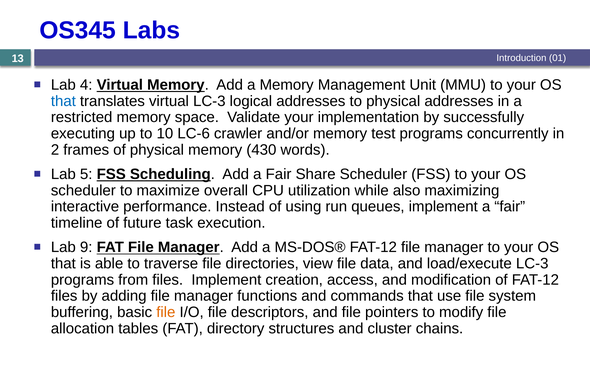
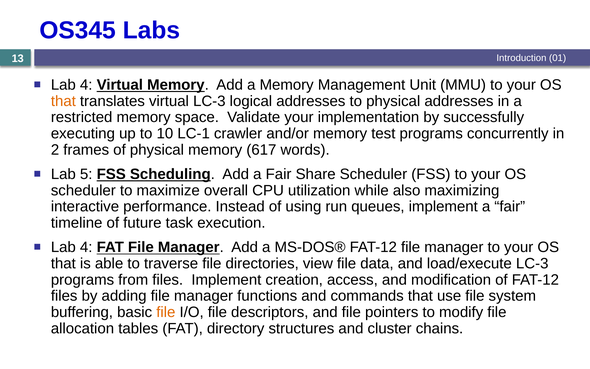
that at (63, 101) colour: blue -> orange
LC-6: LC-6 -> LC-1
430: 430 -> 617
9 at (86, 247): 9 -> 4
